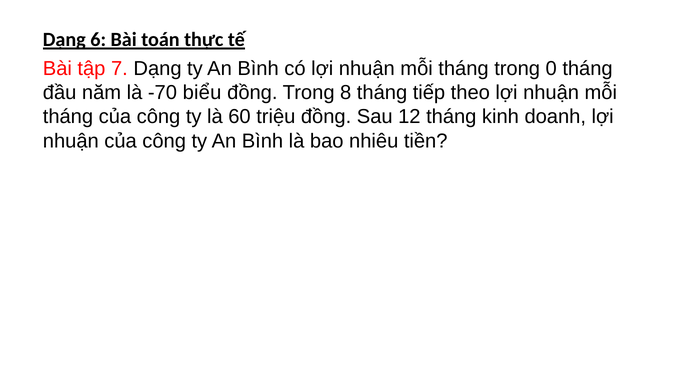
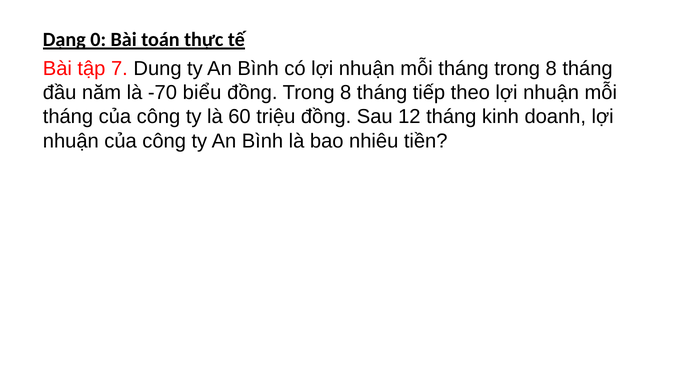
6: 6 -> 0
7 Dạng: Dạng -> Dung
tháng trong 0: 0 -> 8
